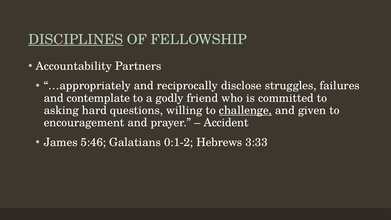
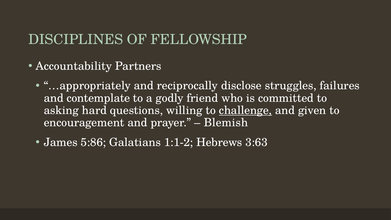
DISCIPLINES underline: present -> none
Accident: Accident -> Blemish
5:46: 5:46 -> 5:86
0:1-2: 0:1-2 -> 1:1-2
3:33: 3:33 -> 3:63
